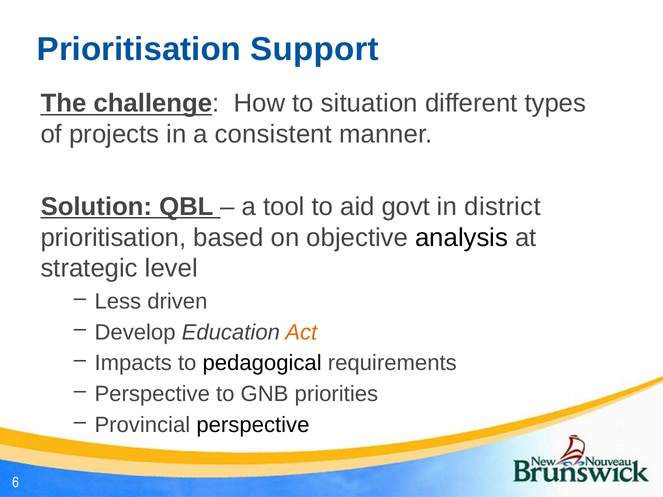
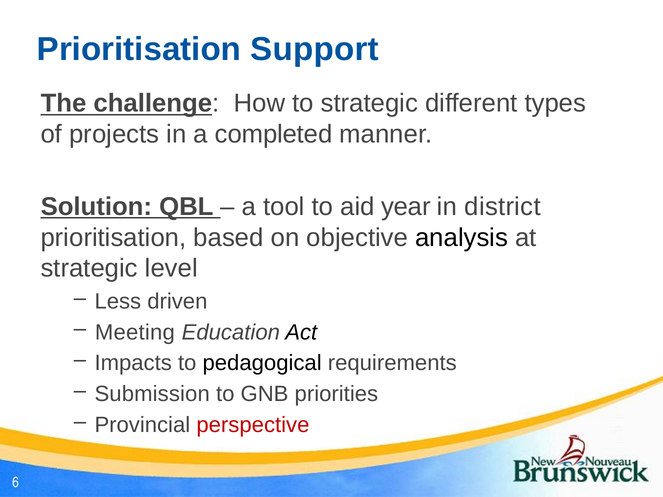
to situation: situation -> strategic
consistent: consistent -> completed
govt: govt -> year
Develop: Develop -> Meeting
Act colour: orange -> black
Perspective at (152, 394): Perspective -> Submission
perspective at (253, 425) colour: black -> red
